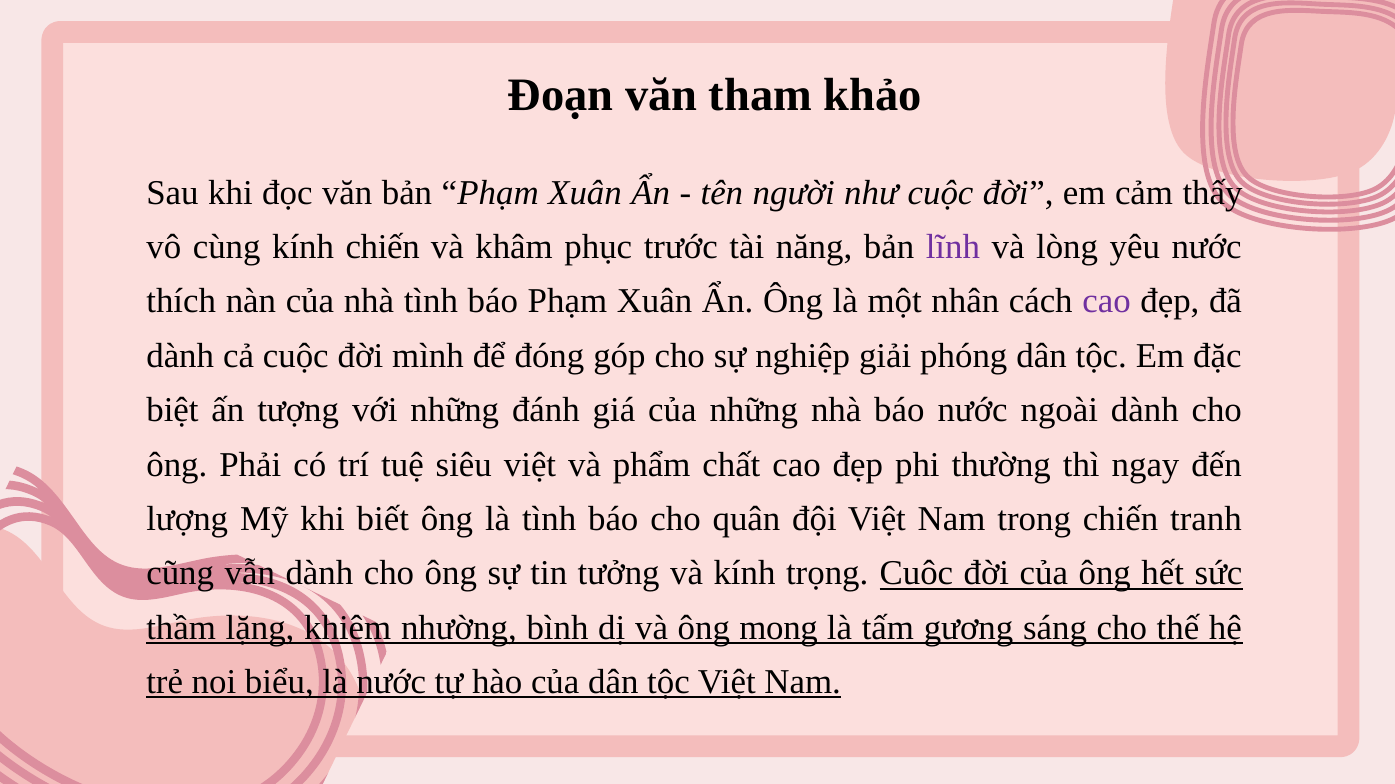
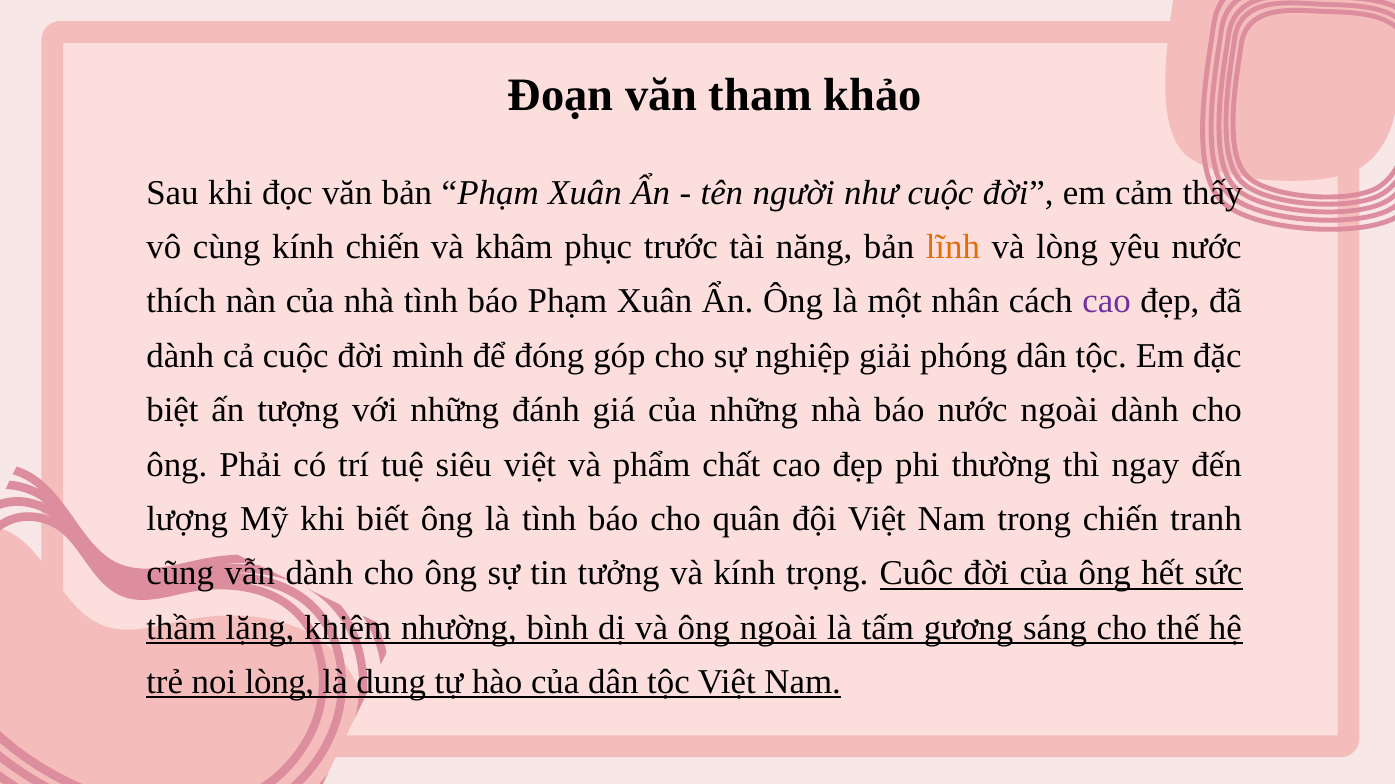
lĩnh colour: purple -> orange
ông mong: mong -> ngoài
noi biểu: biểu -> lòng
là nước: nước -> dung
